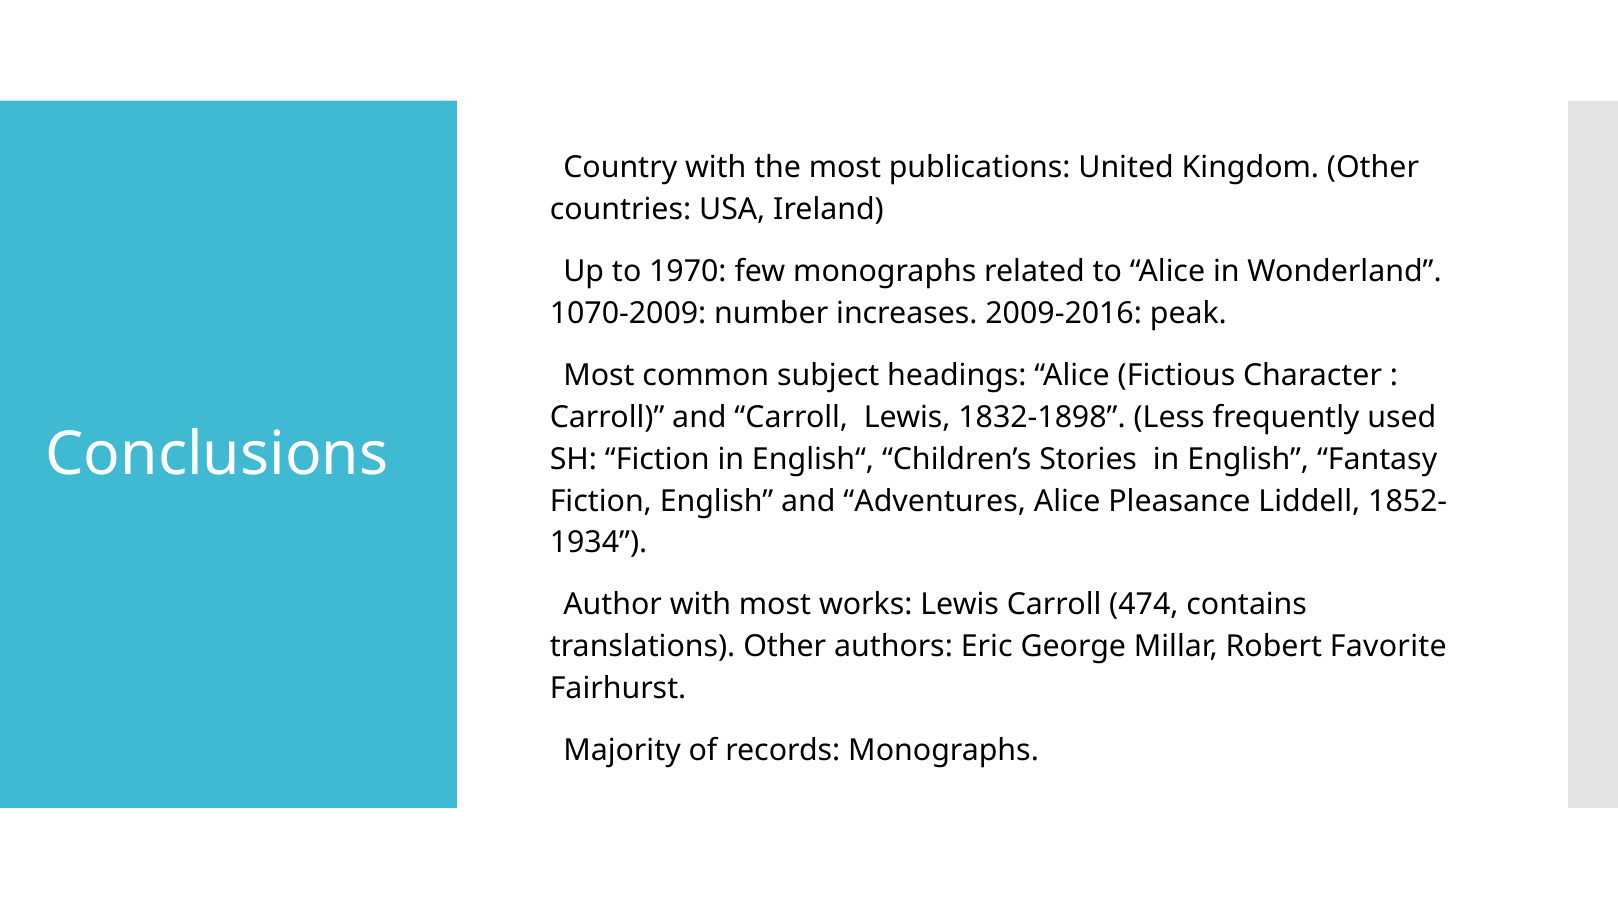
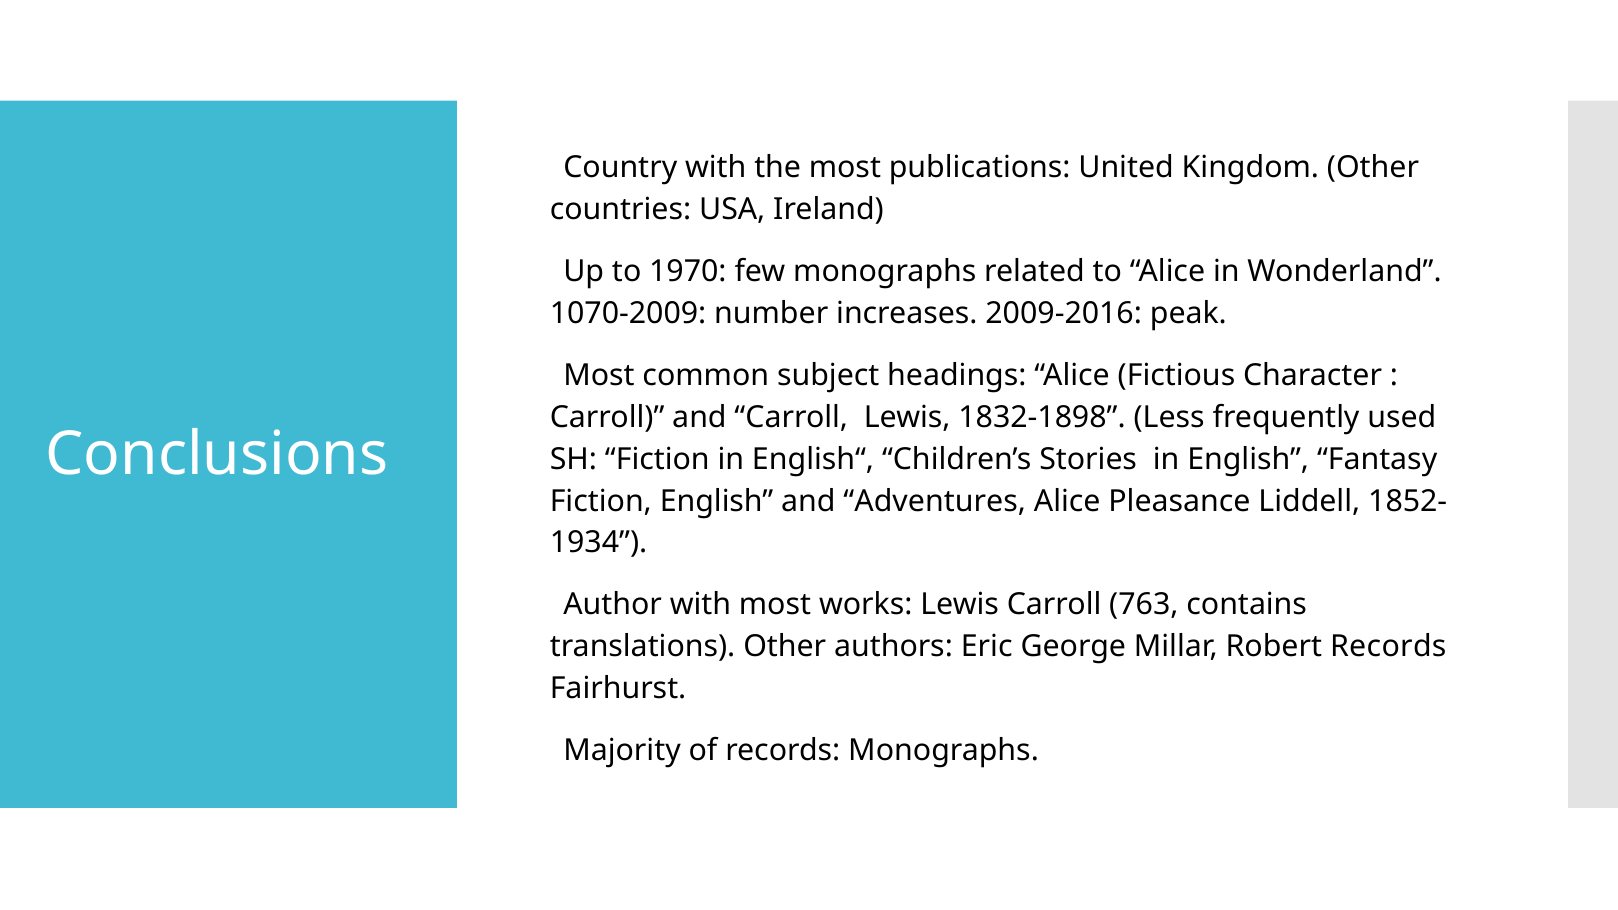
474: 474 -> 763
Robert Favorite: Favorite -> Records
